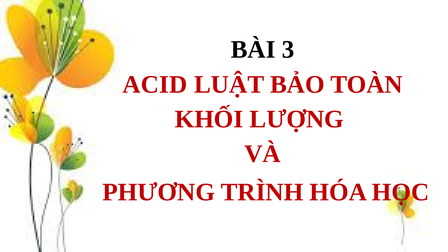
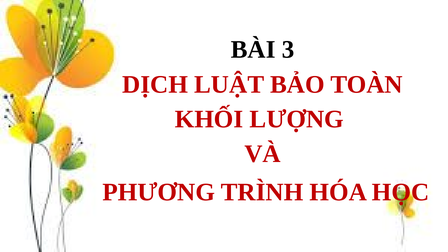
ACID: ACID -> DỊCH
